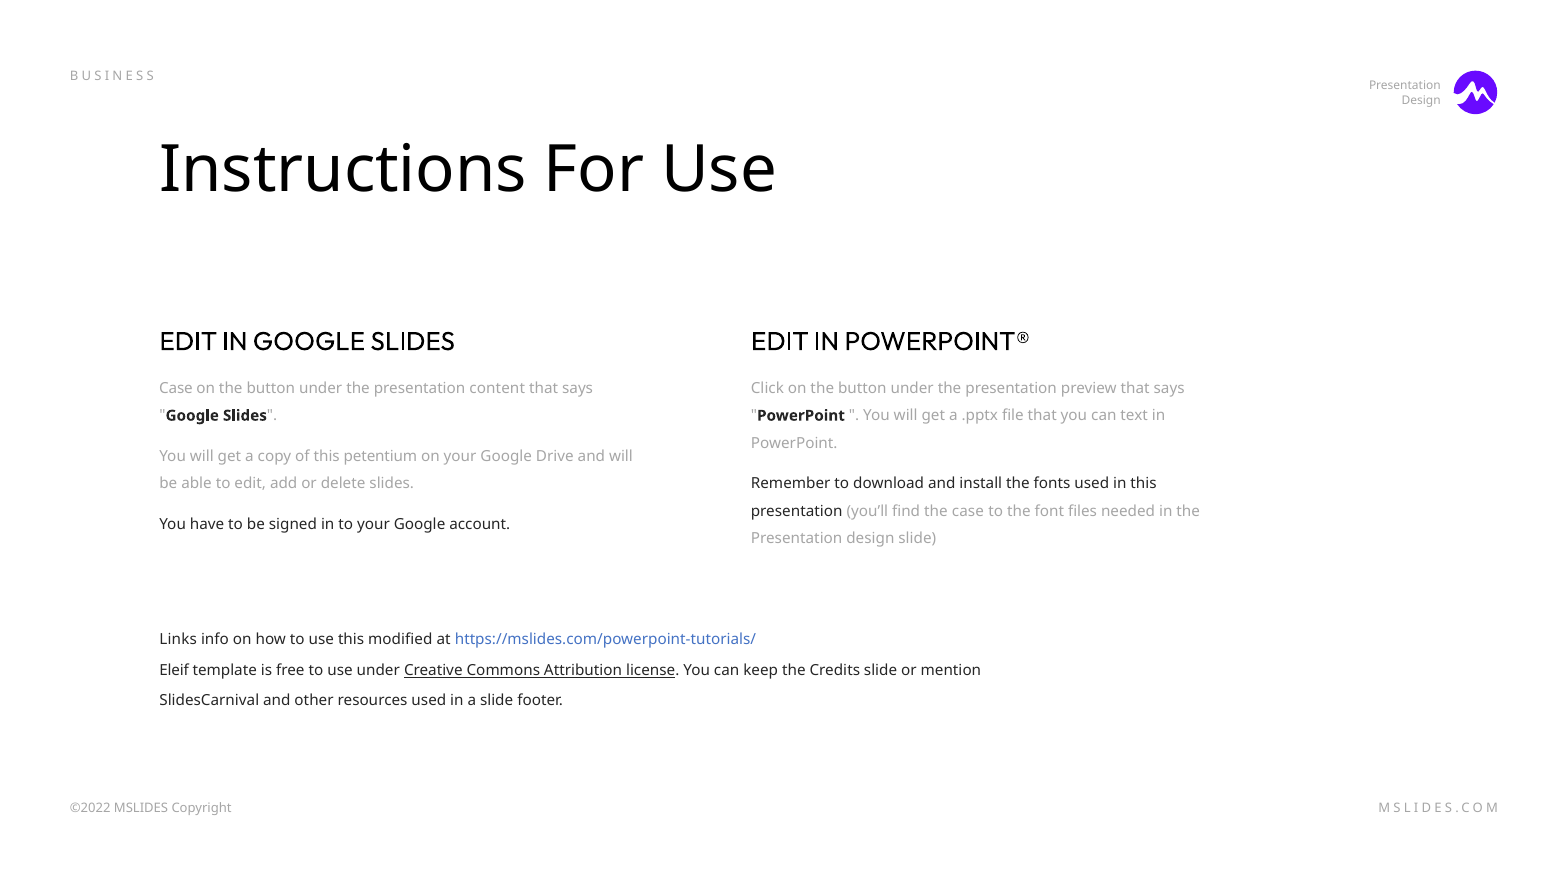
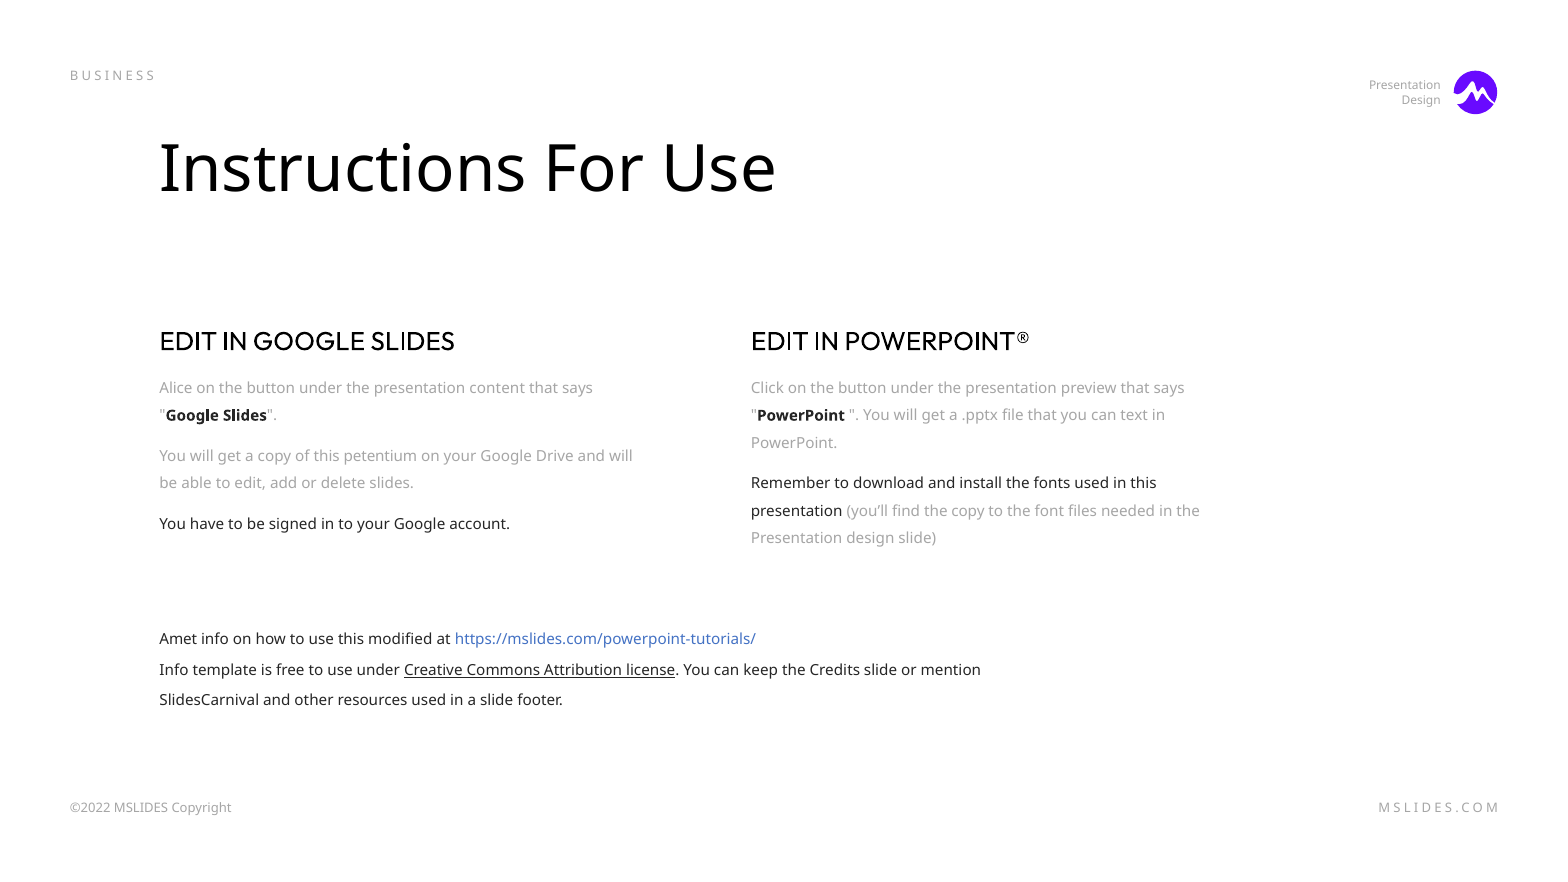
Case at (176, 388): Case -> Alice
the case: case -> copy
Links: Links -> Amet
Eleif at (174, 670): Eleif -> Info
